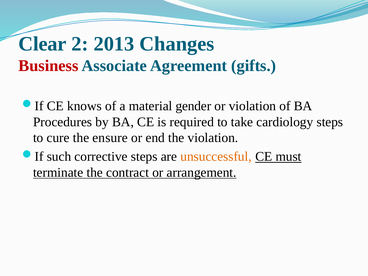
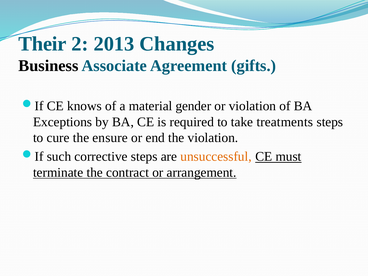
Clear: Clear -> Their
Business colour: red -> black
Procedures: Procedures -> Exceptions
cardiology: cardiology -> treatments
